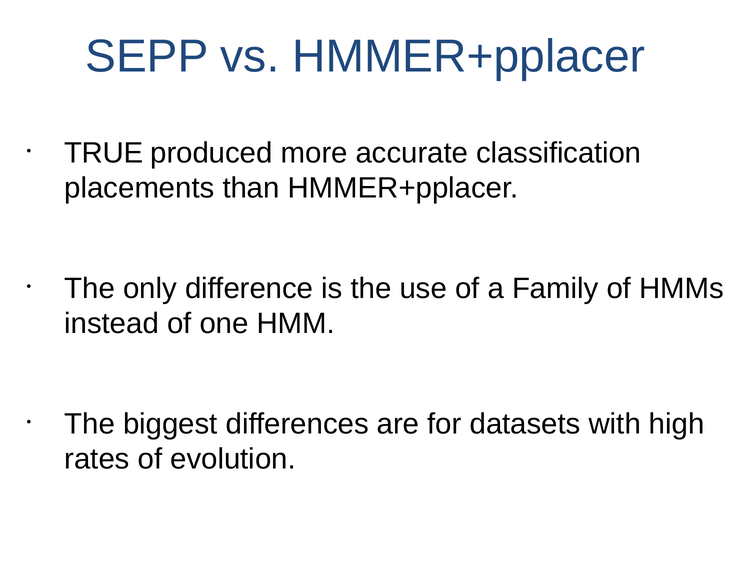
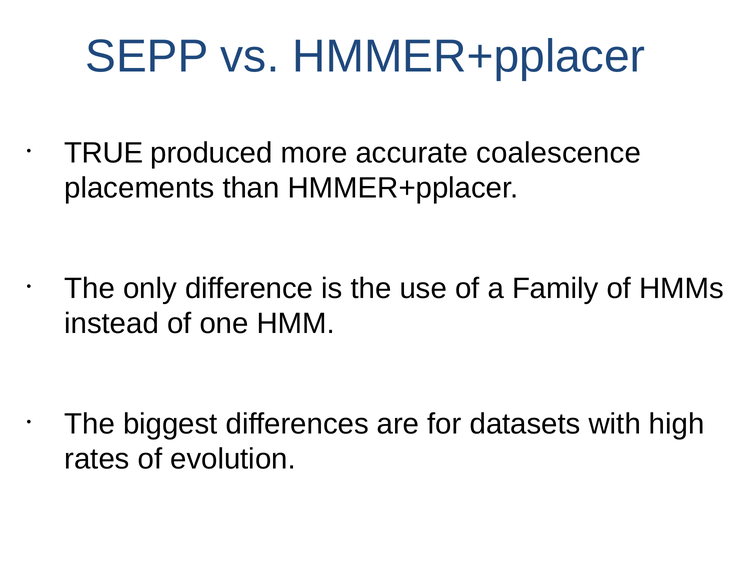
classification: classification -> coalescence
